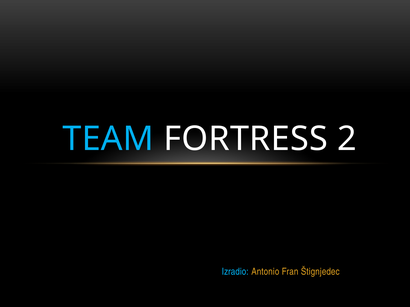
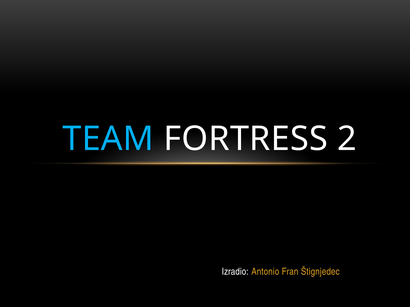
Izradio colour: light blue -> white
